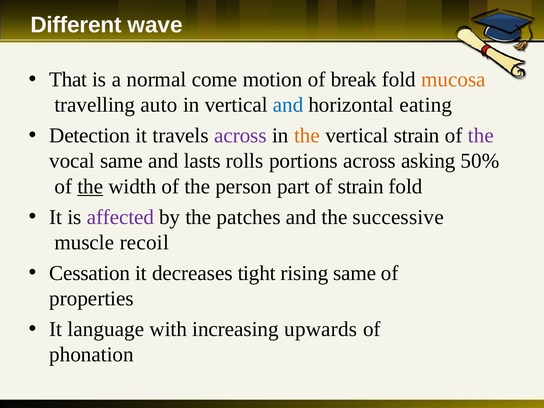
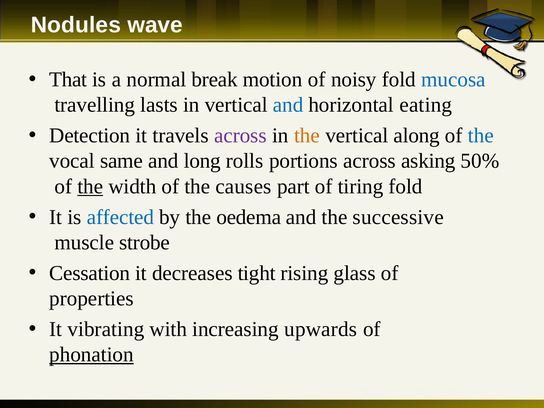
Different: Different -> Nodules
come: come -> break
break: break -> noisy
mucosa colour: orange -> blue
auto: auto -> lasts
vertical strain: strain -> along
the at (481, 136) colour: purple -> blue
lasts: lasts -> long
person: person -> causes
of strain: strain -> tiring
affected colour: purple -> blue
patches: patches -> oedema
recoil: recoil -> strobe
rising same: same -> glass
language: language -> vibrating
phonation underline: none -> present
